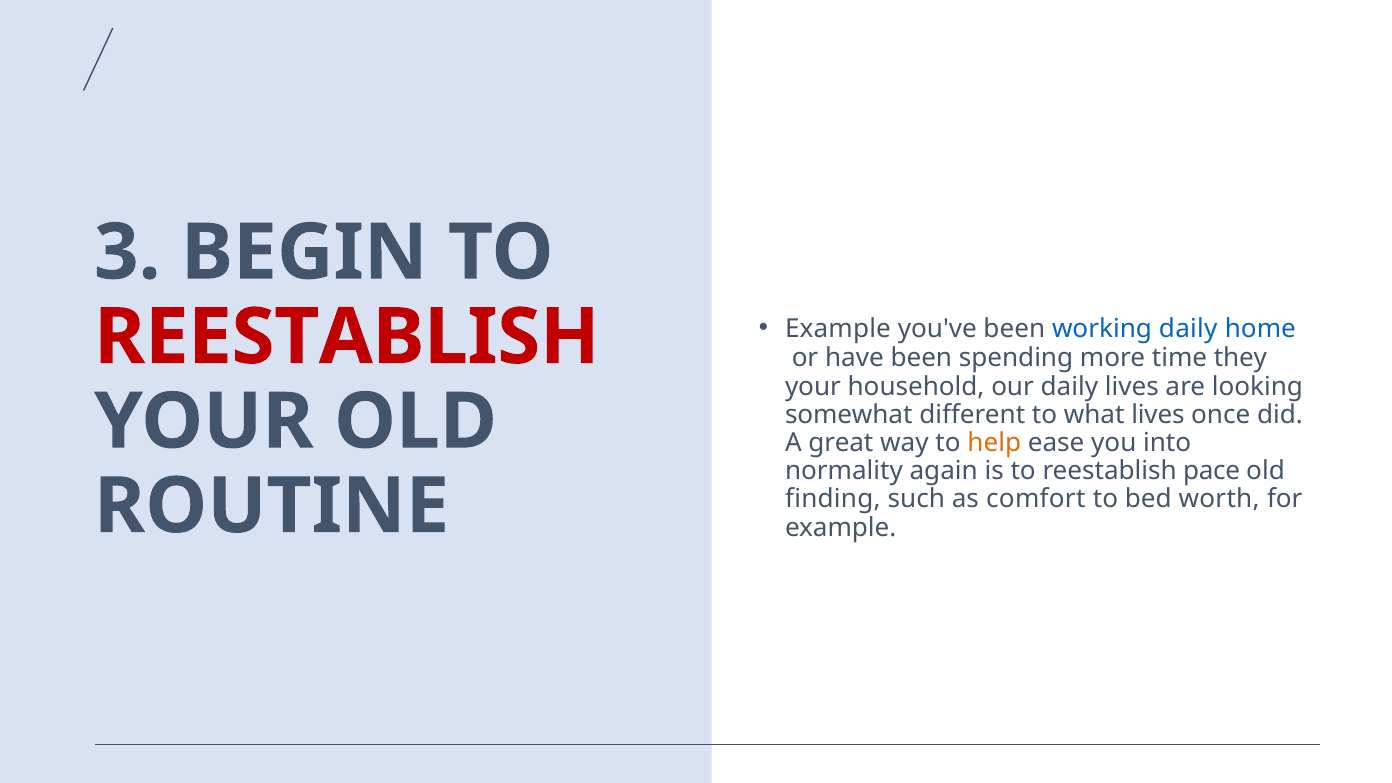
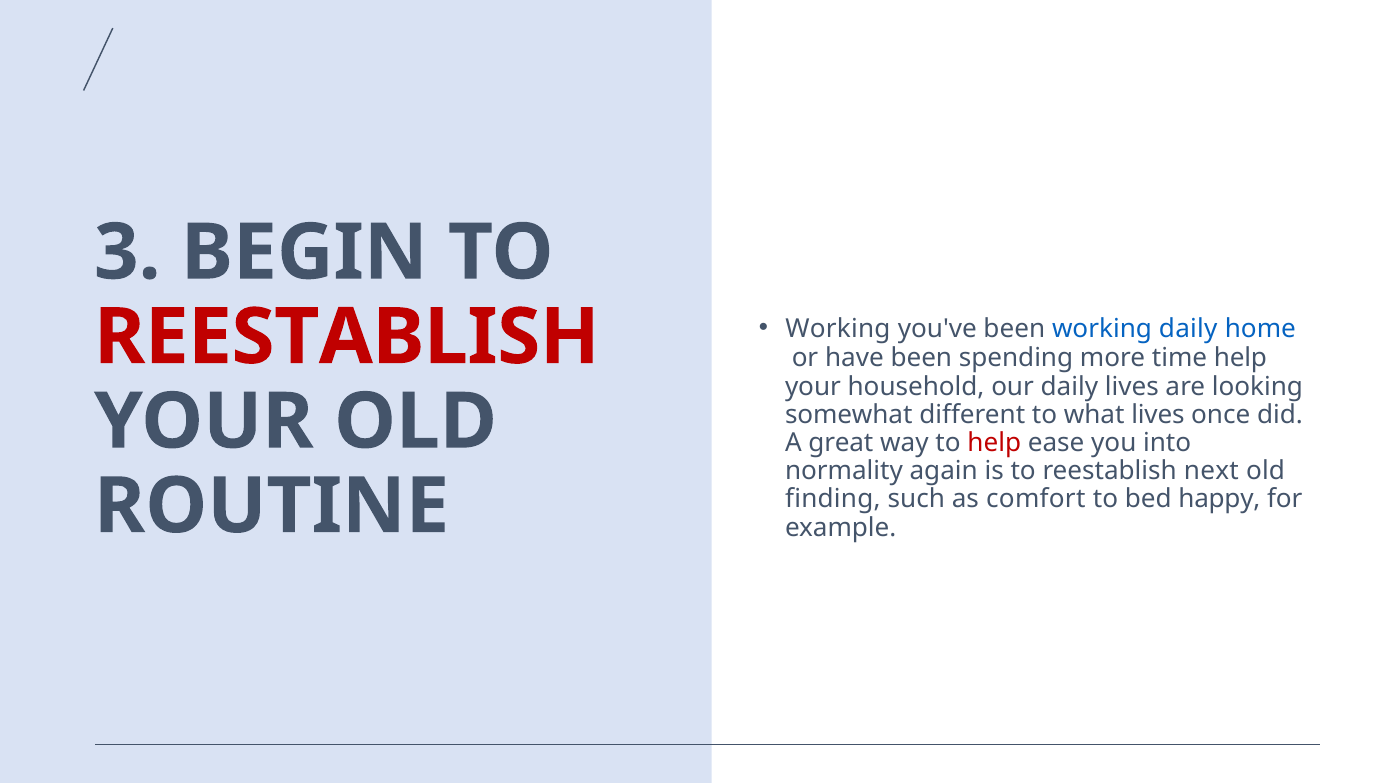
Example at (838, 329): Example -> Working
time they: they -> help
help at (994, 443) colour: orange -> red
pace: pace -> next
worth: worth -> happy
